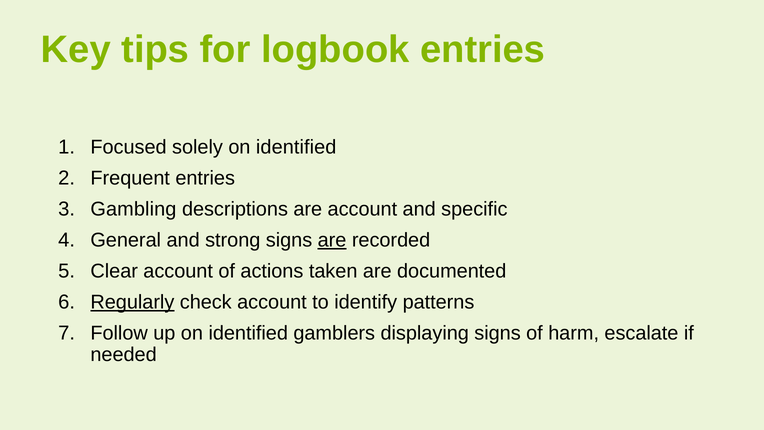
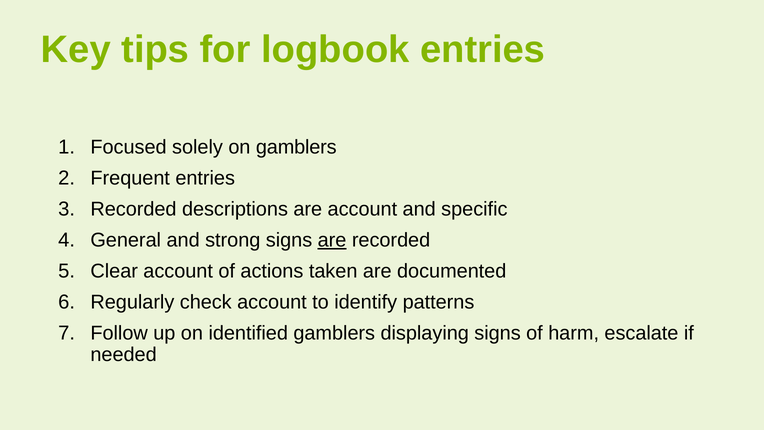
solely on identified: identified -> gamblers
Gambling at (133, 209): Gambling -> Recorded
Regularly underline: present -> none
